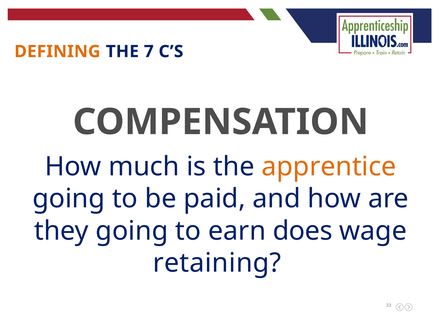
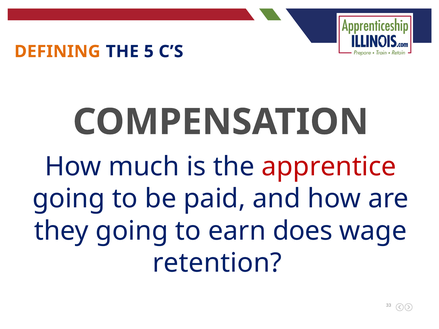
7: 7 -> 5
apprentice colour: orange -> red
retaining: retaining -> retention
